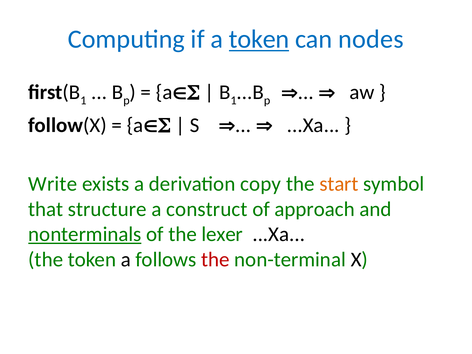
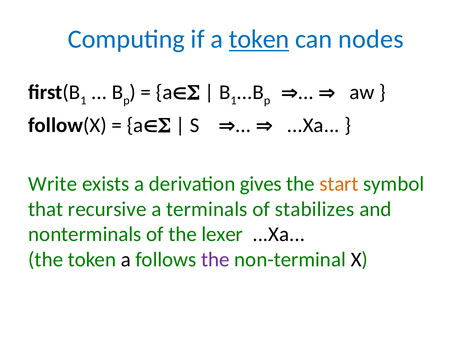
copy: copy -> gives
structure: structure -> recursive
construct: construct -> terminals
approach: approach -> stabilizes
nonterminals underline: present -> none
the at (215, 259) colour: red -> purple
